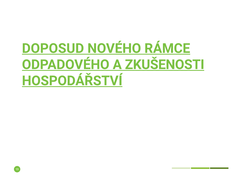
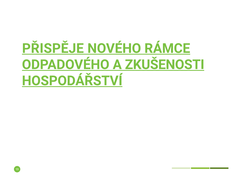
DOPOSUD: DOPOSUD -> PŘISPĚJE
